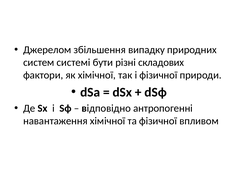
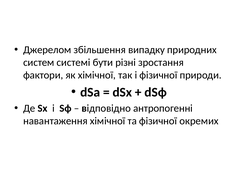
складових: складових -> зростання
впливом: впливом -> окремих
